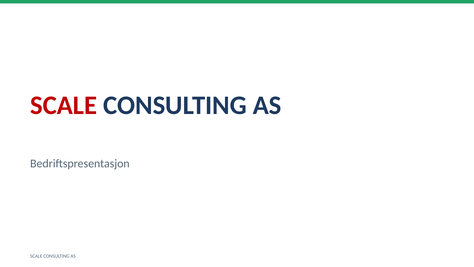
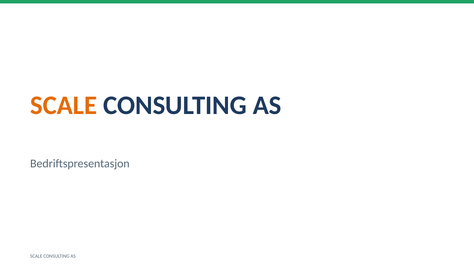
SCALE at (64, 105) colour: red -> orange
